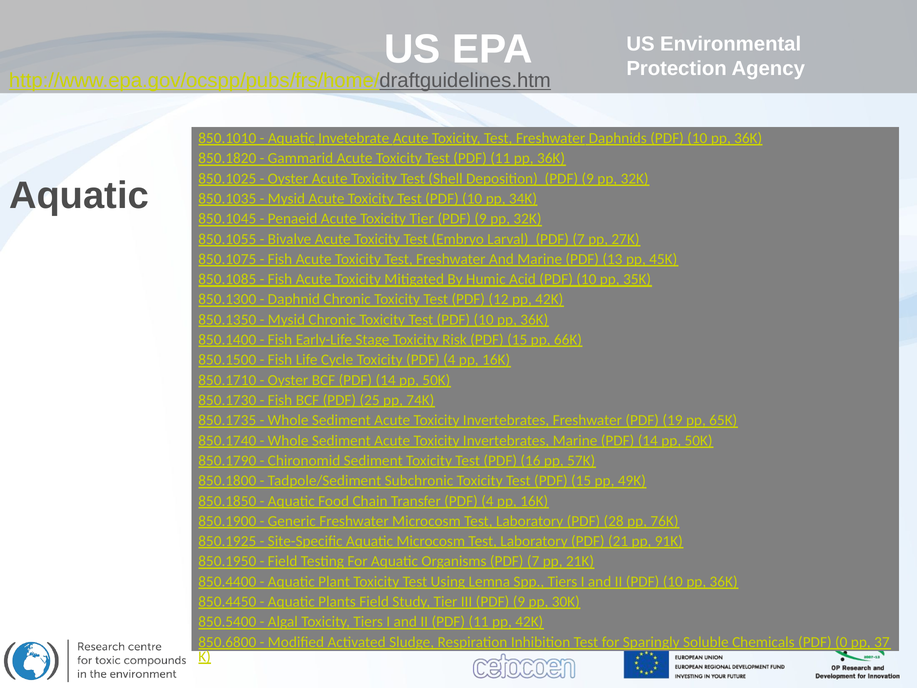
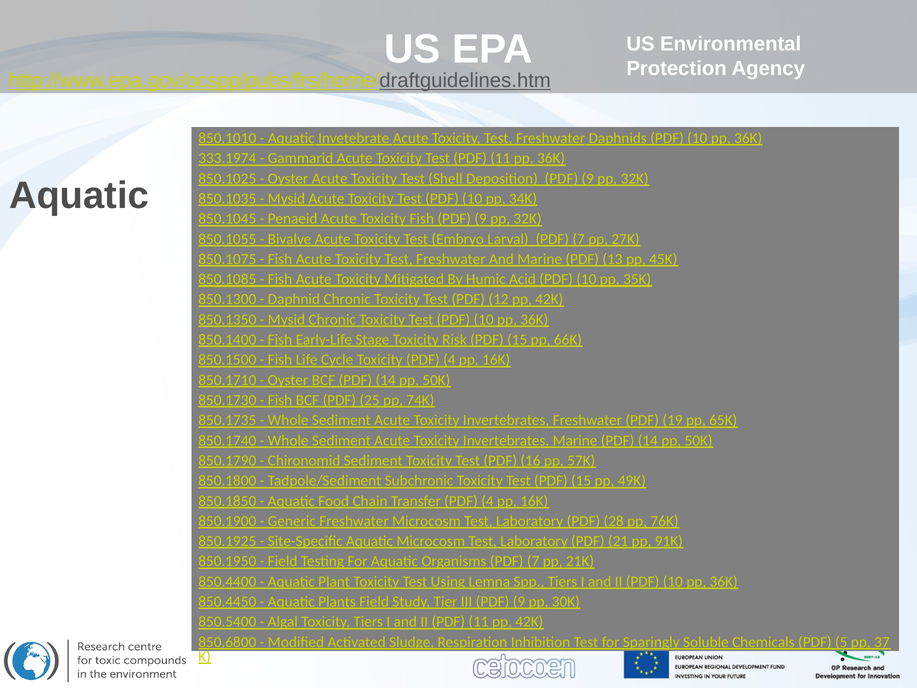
850.1820: 850.1820 -> 333.1974
Toxicity Tier: Tier -> Fish
0: 0 -> 5
